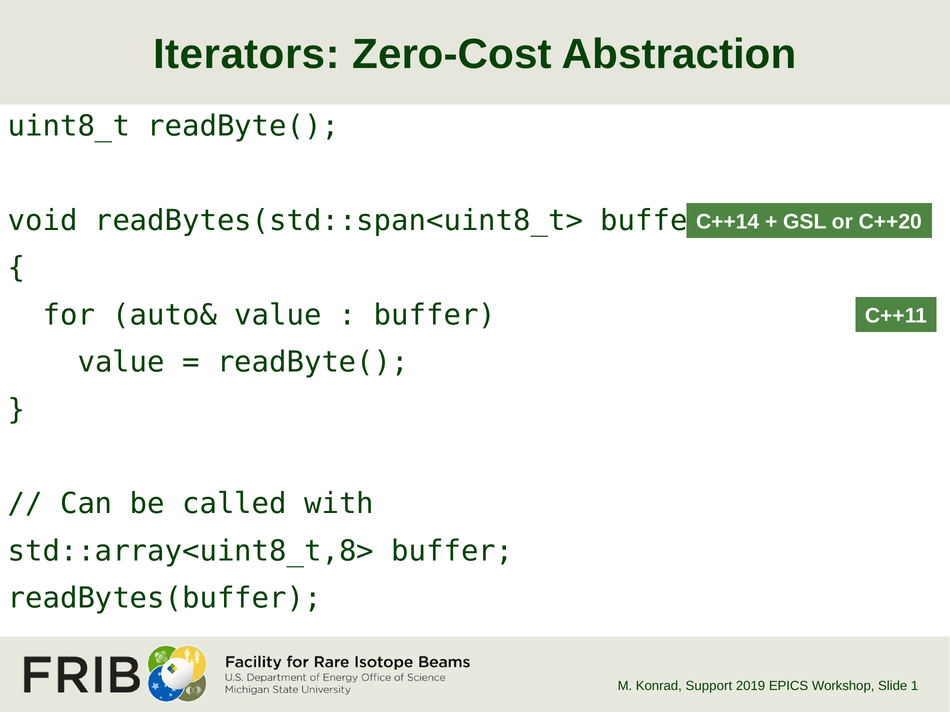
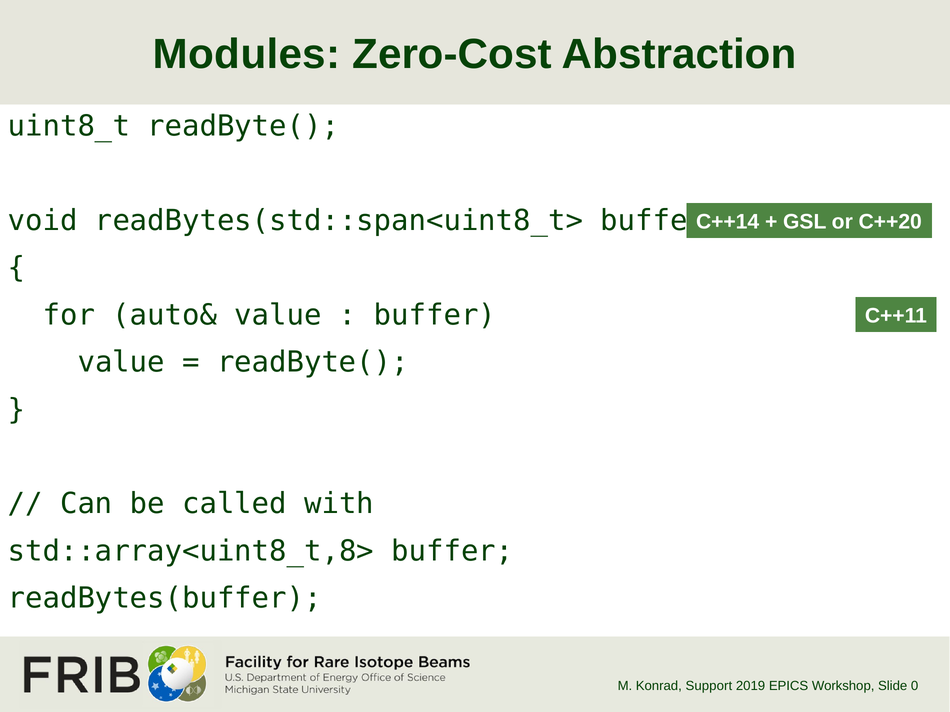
Iterators: Iterators -> Modules
1: 1 -> 0
